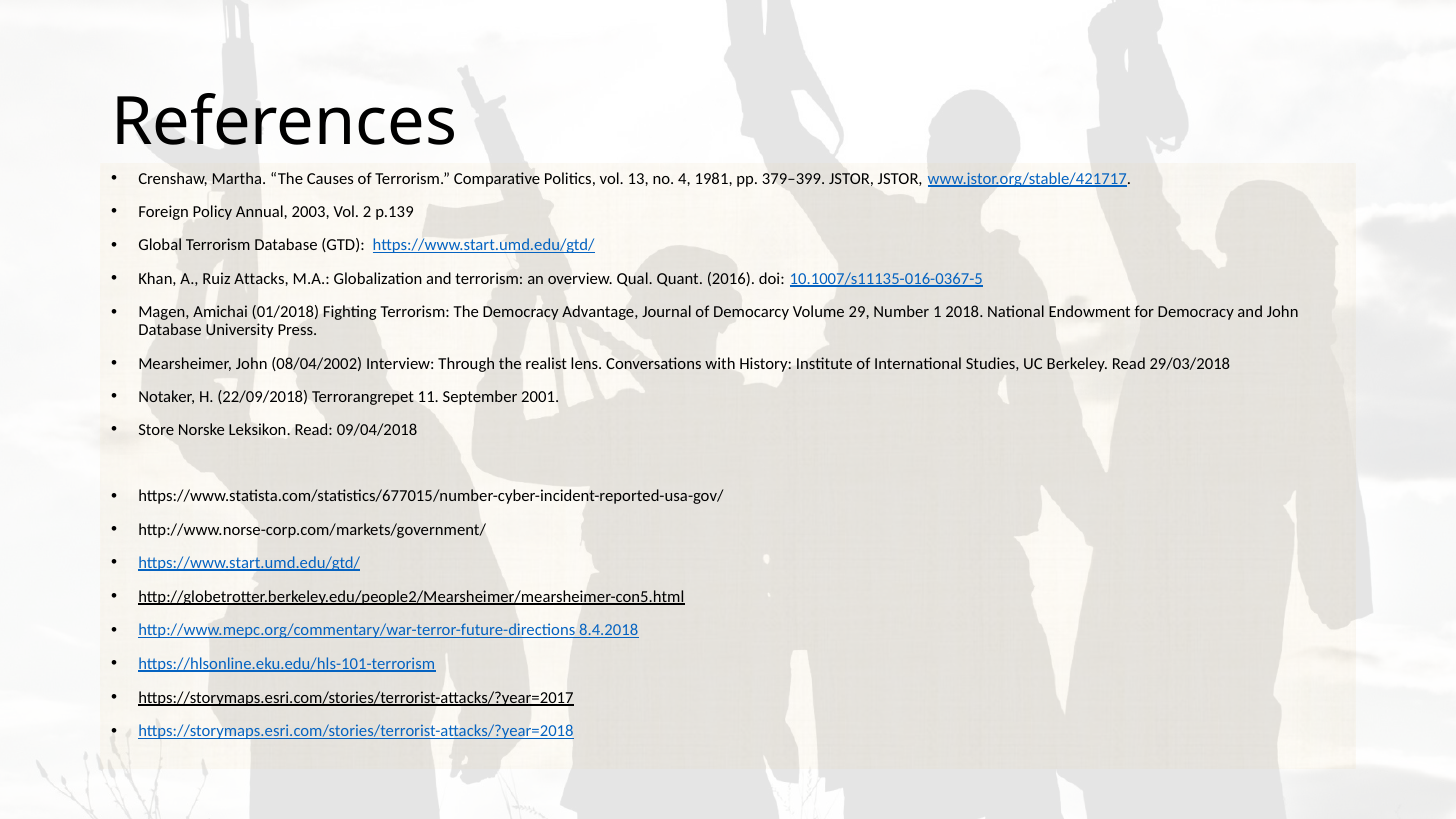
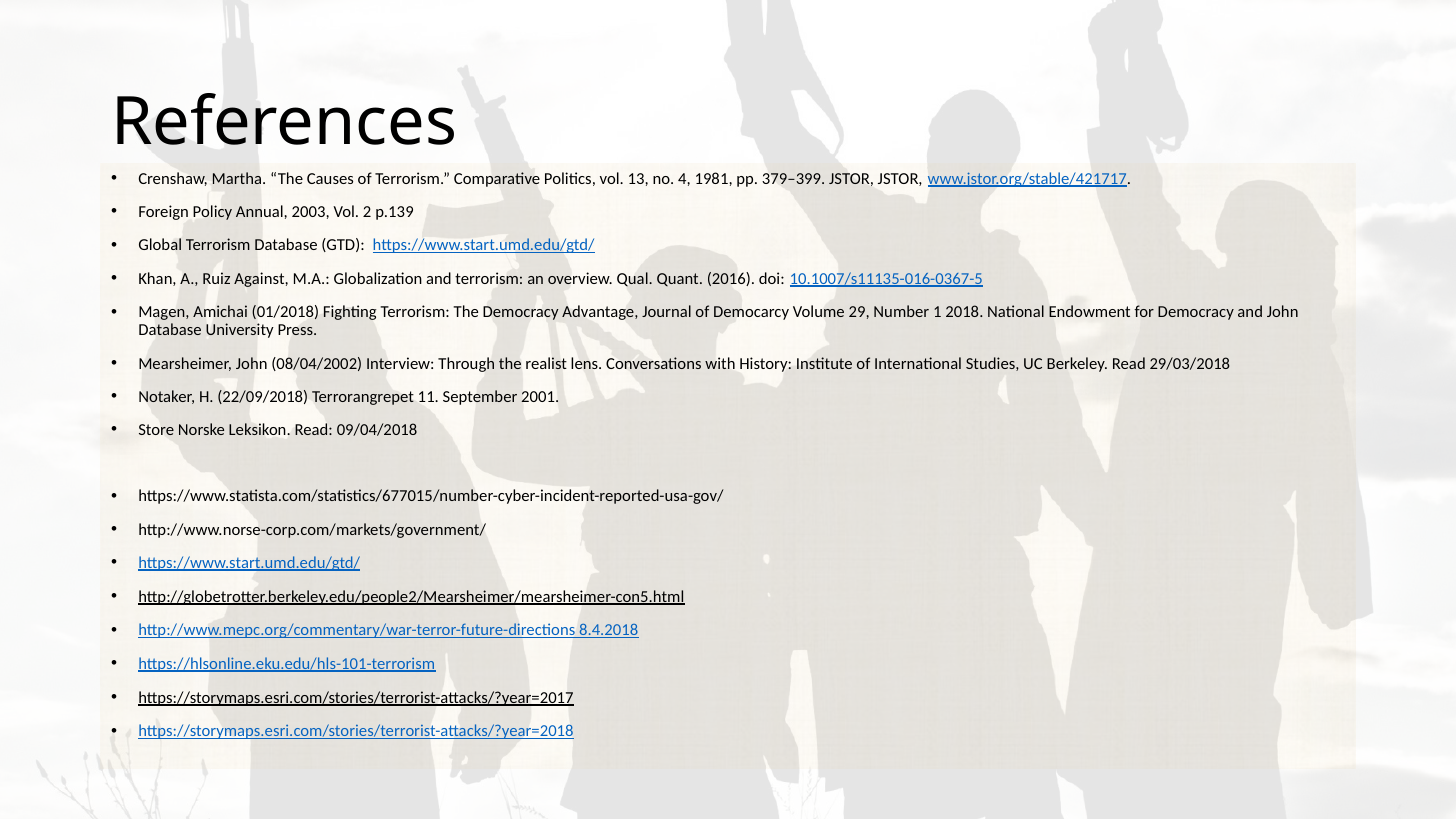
Attacks: Attacks -> Against
